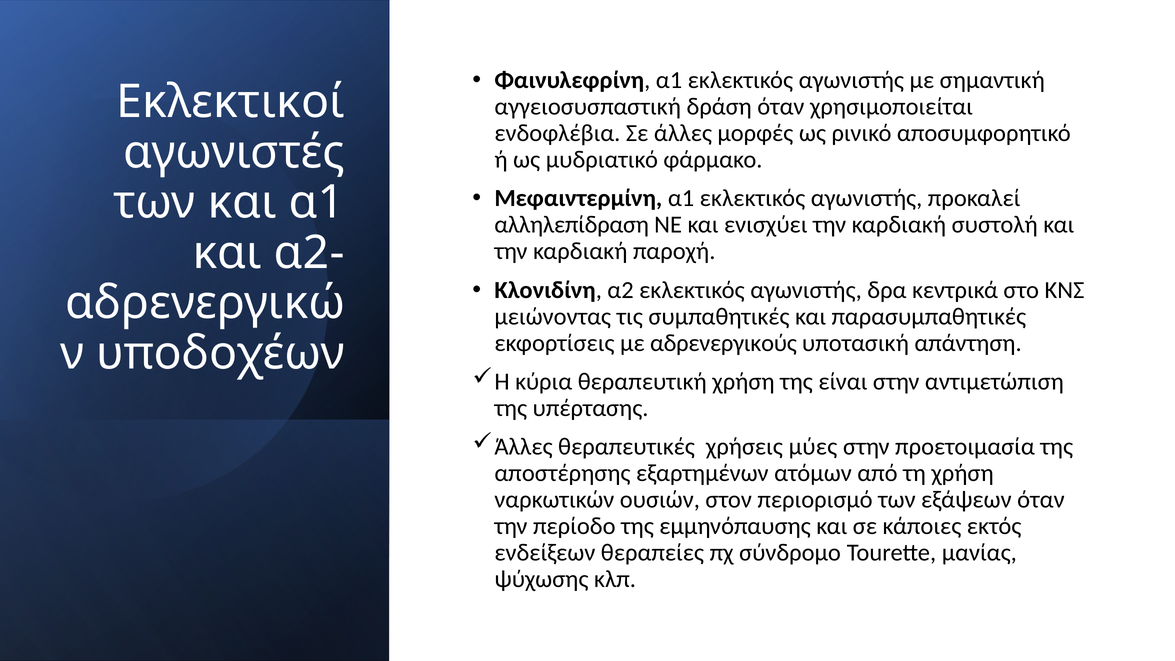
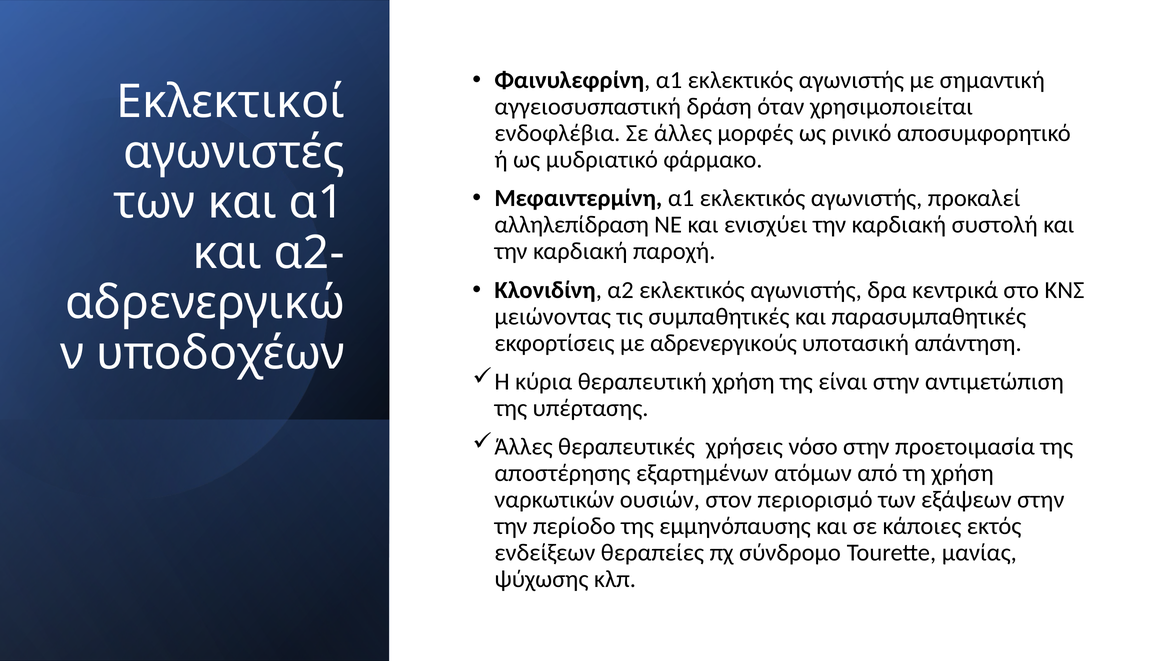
μύες: μύες -> νόσο
εξάψεων όταν: όταν -> στην
